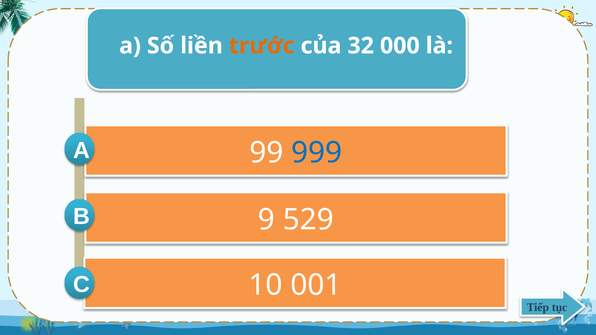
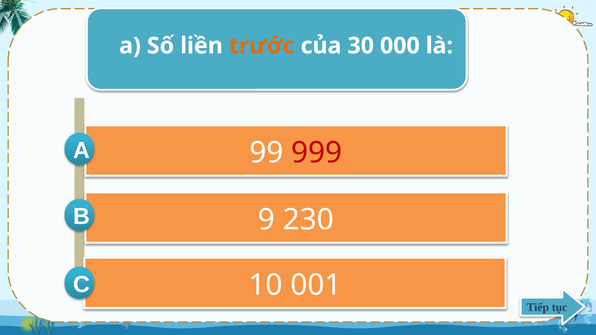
32: 32 -> 30
999 colour: blue -> red
529: 529 -> 230
